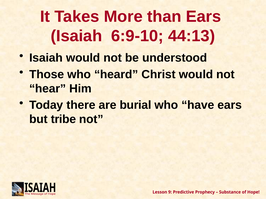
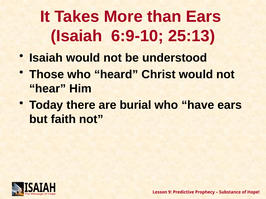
44:13: 44:13 -> 25:13
tribe: tribe -> faith
